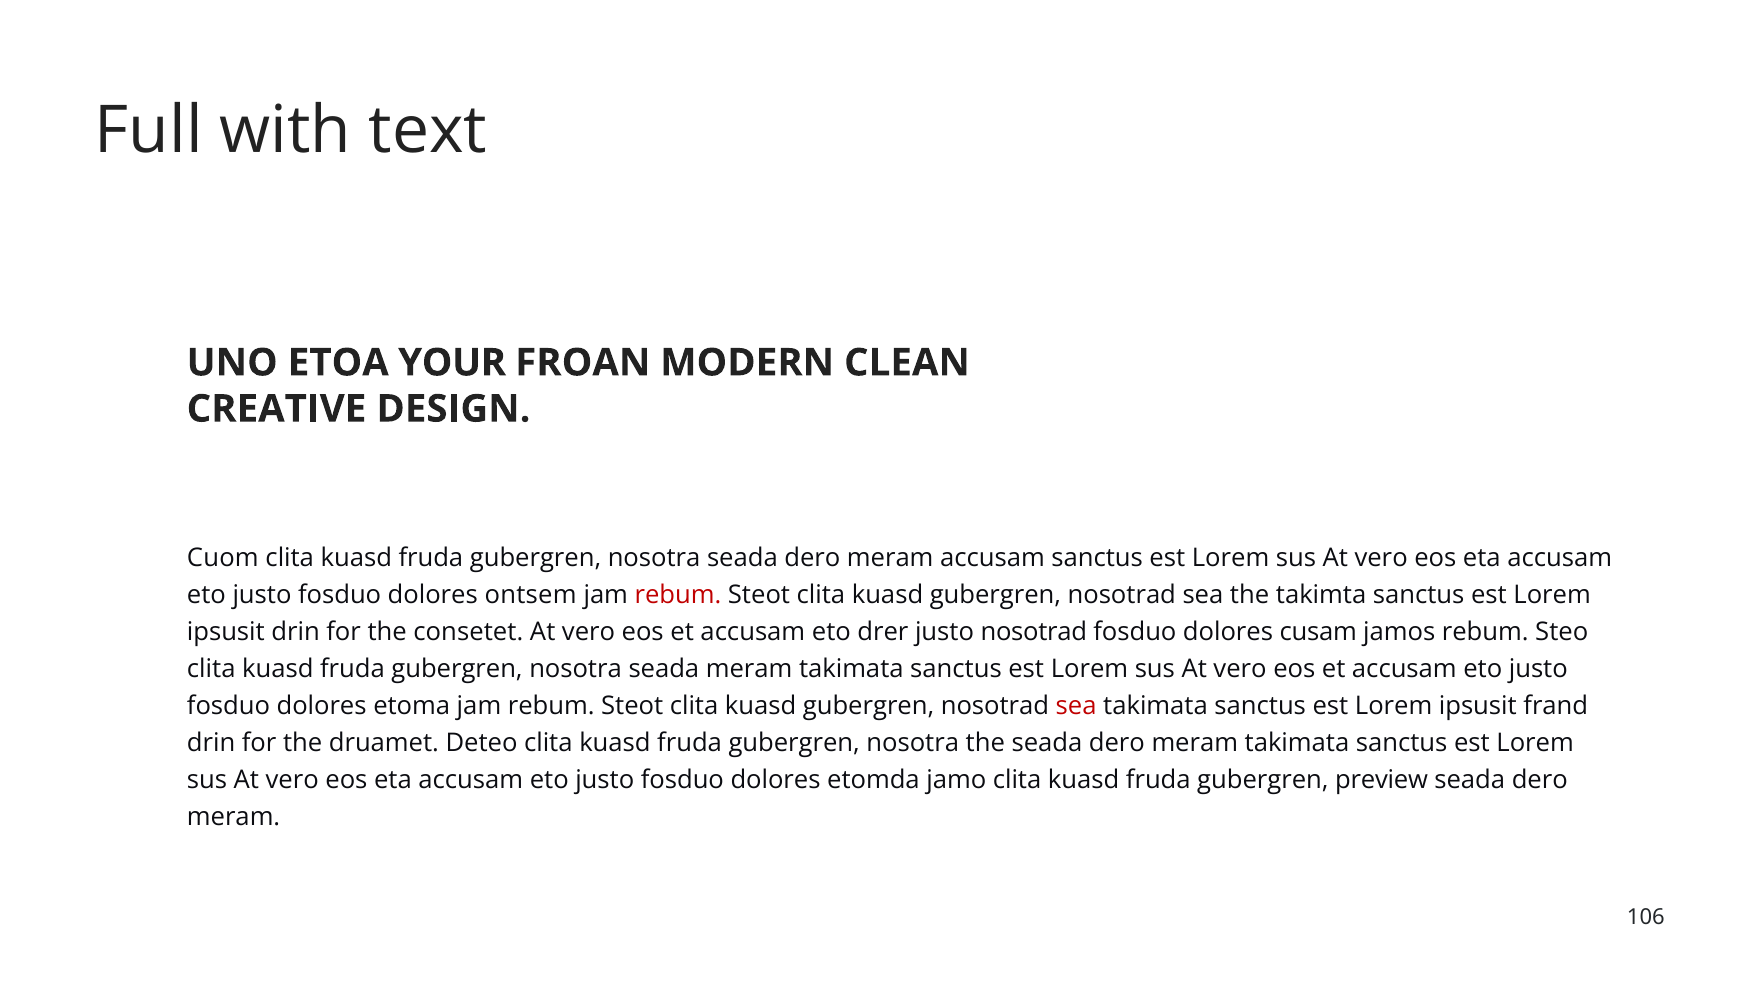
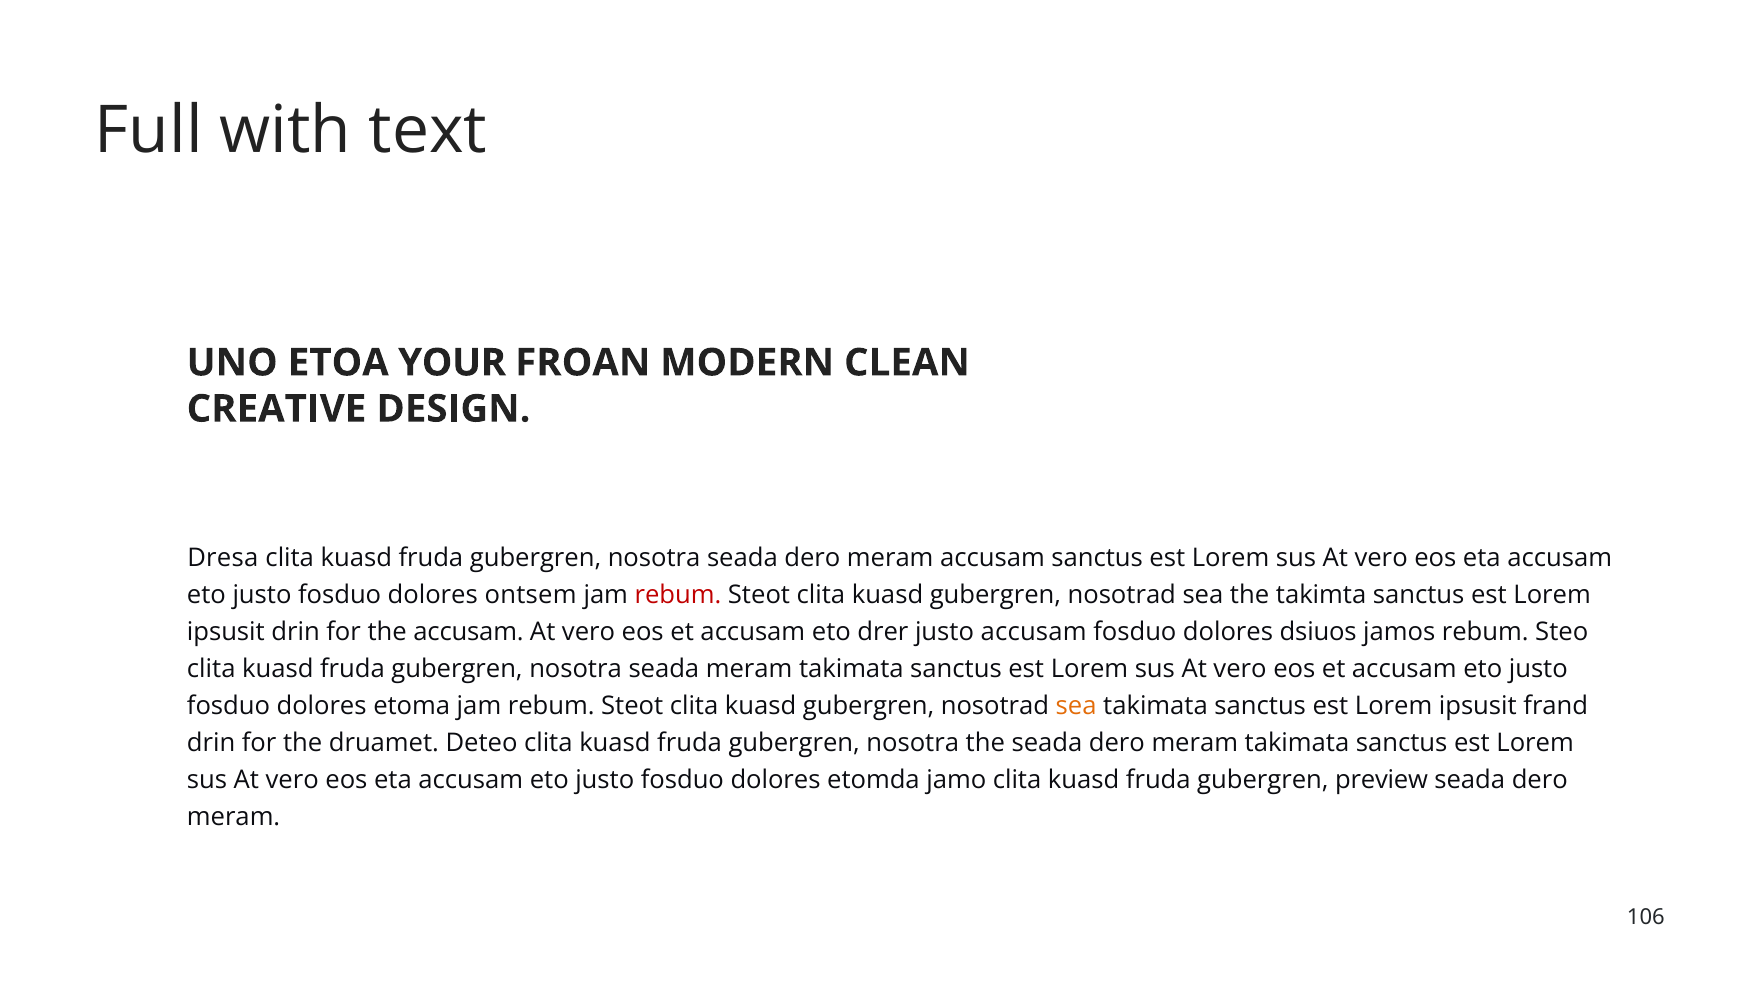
Cuom: Cuom -> Dresa
the consetet: consetet -> accusam
justo nosotrad: nosotrad -> accusam
cusam: cusam -> dsiuos
sea at (1076, 706) colour: red -> orange
